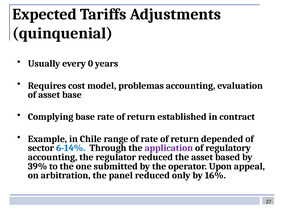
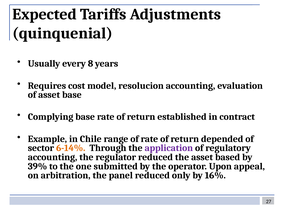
0: 0 -> 8
problemas: problemas -> resolucion
6-14% colour: blue -> orange
